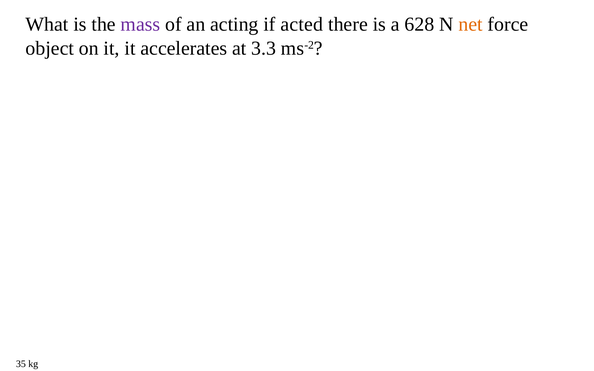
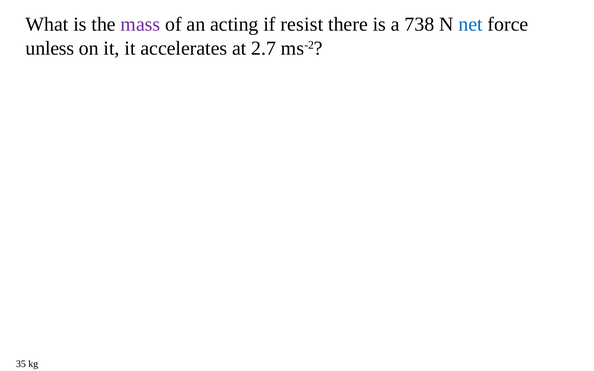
acted: acted -> resist
628: 628 -> 738
net colour: orange -> blue
object: object -> unless
3.3: 3.3 -> 2.7
